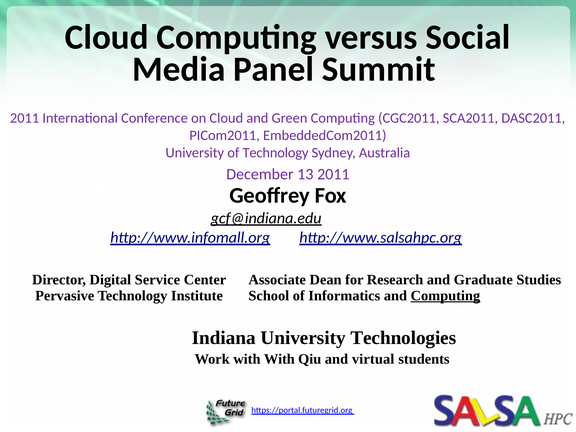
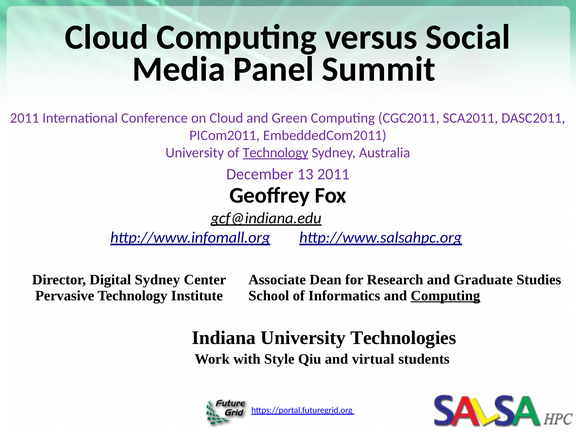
Technology at (276, 153) underline: none -> present
Digital Service: Service -> Sydney
with With: With -> Style
